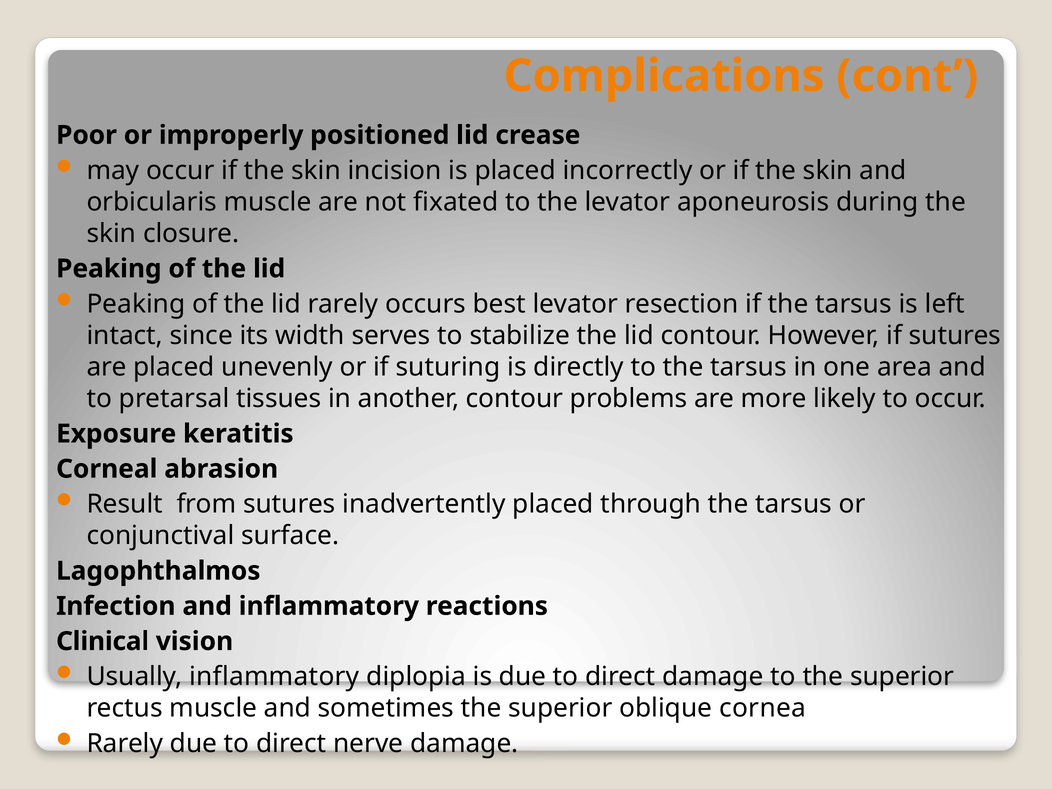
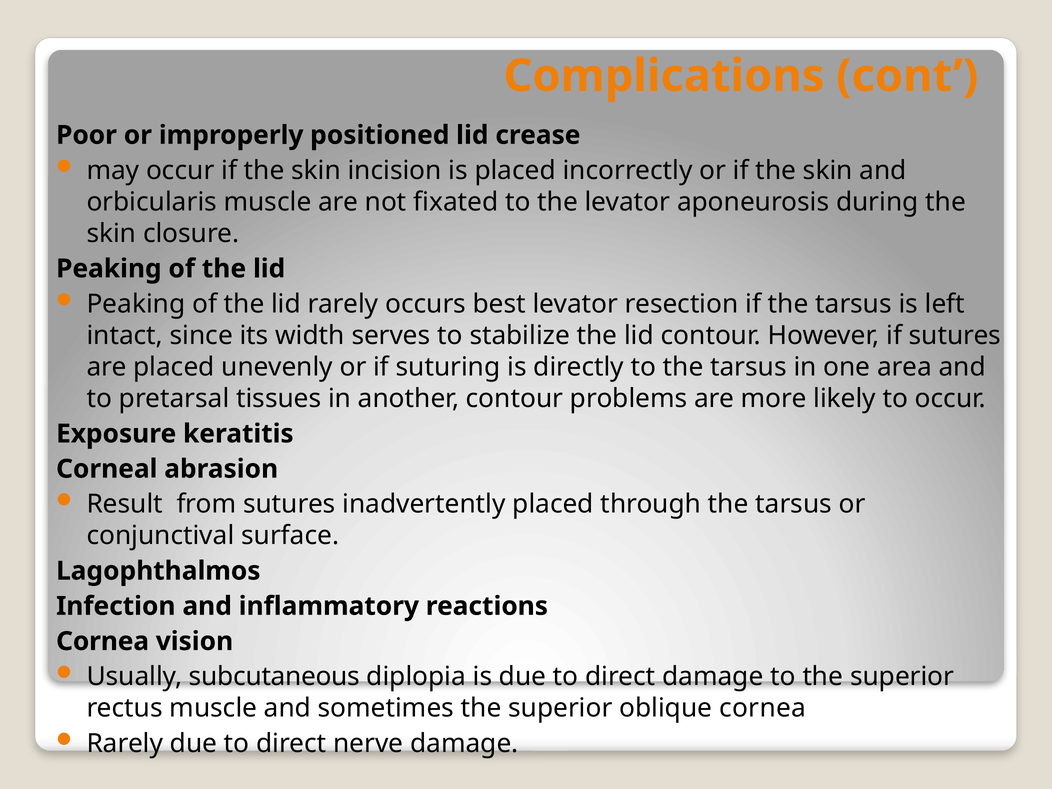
Clinical at (103, 641): Clinical -> Cornea
Usually inflammatory: inflammatory -> subcutaneous
